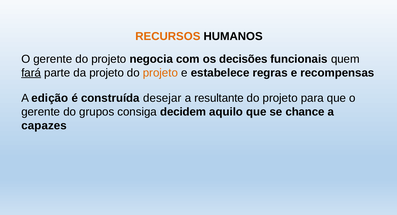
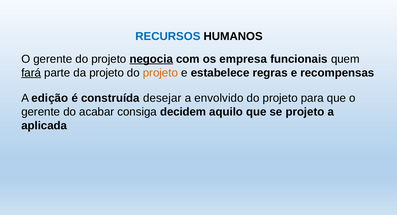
RECURSOS colour: orange -> blue
negocia underline: none -> present
decisões: decisões -> empresa
resultante: resultante -> envolvido
grupos: grupos -> acabar
se chance: chance -> projeto
capazes: capazes -> aplicada
